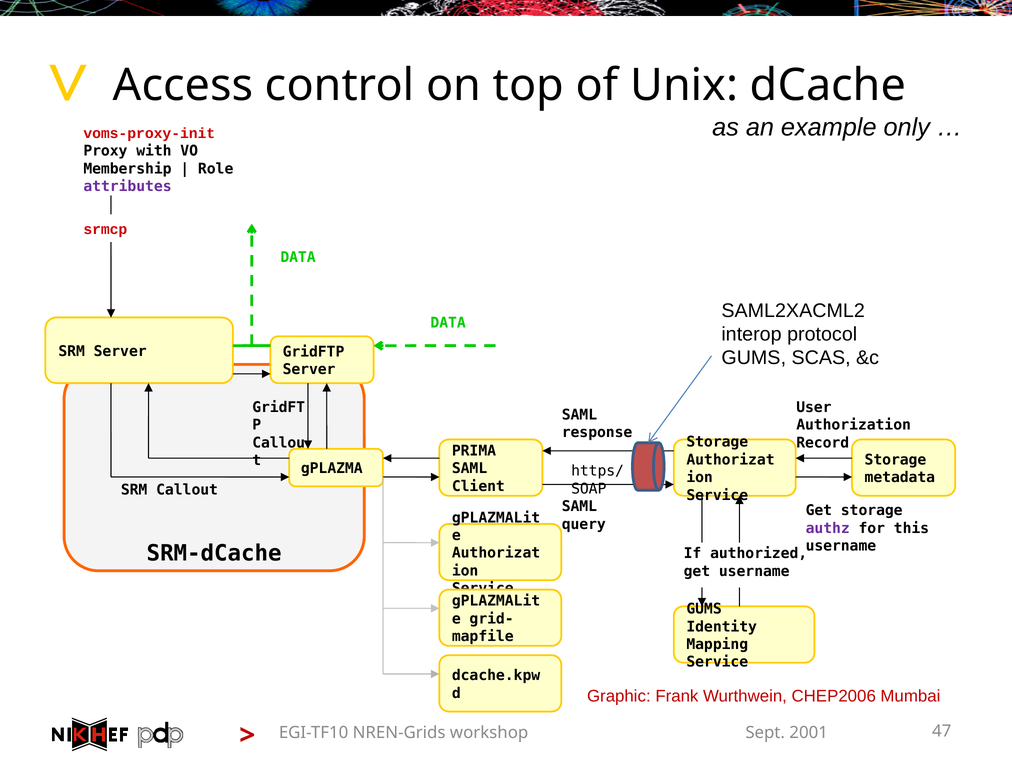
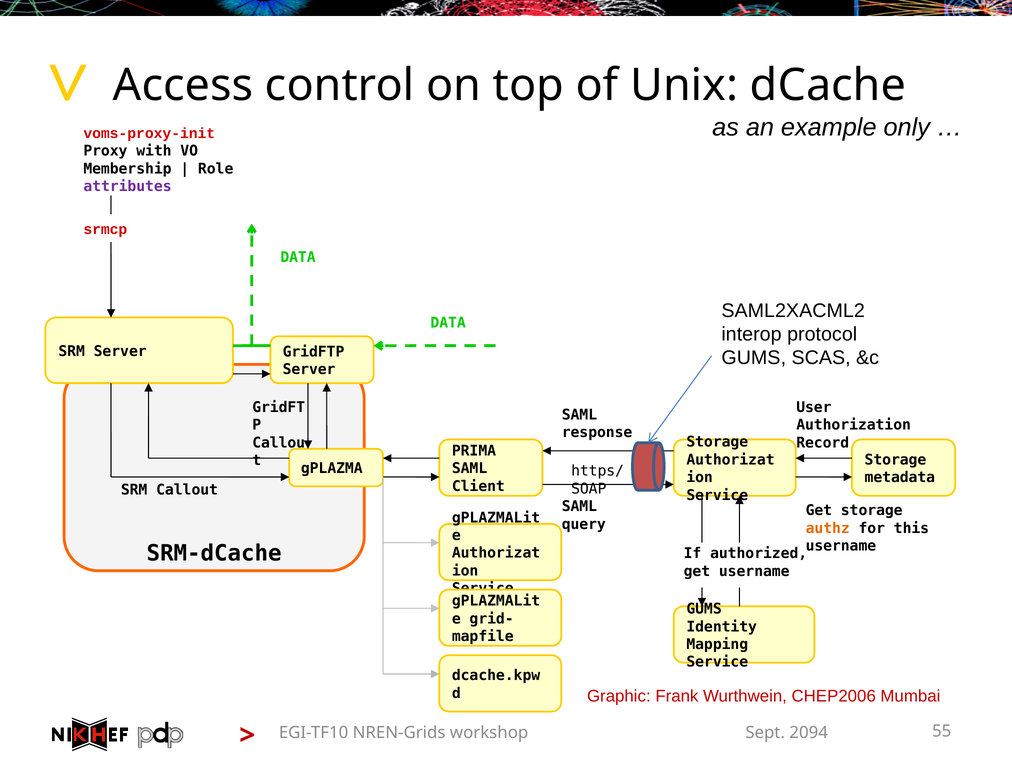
authz colour: purple -> orange
2001: 2001 -> 2094
47: 47 -> 55
